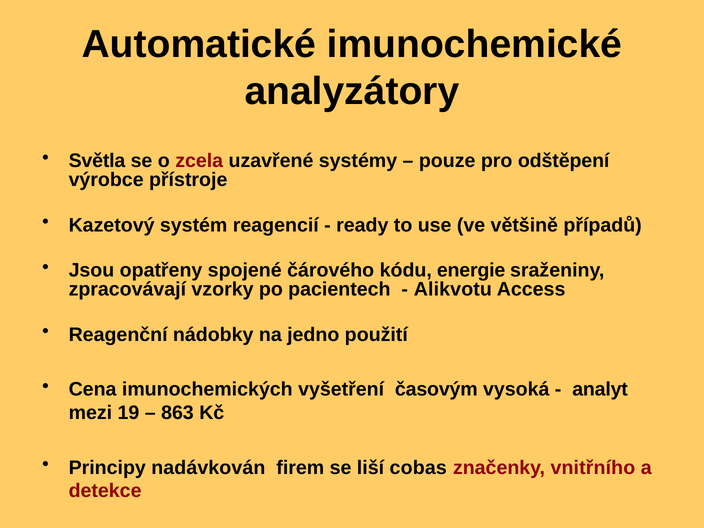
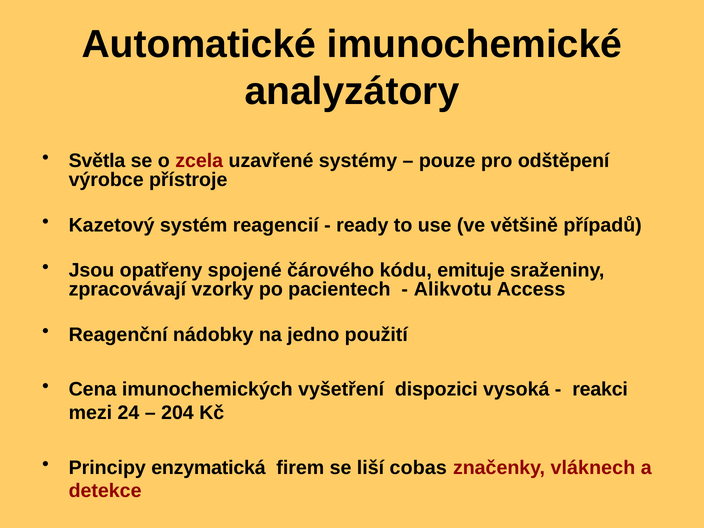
energie: energie -> emituje
časovým: časovým -> dispozici
analyt: analyt -> reakci
19: 19 -> 24
863: 863 -> 204
nadávkován: nadávkován -> enzymatická
vnitřního: vnitřního -> vláknech
